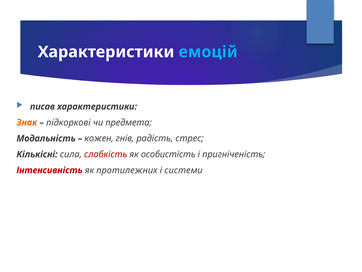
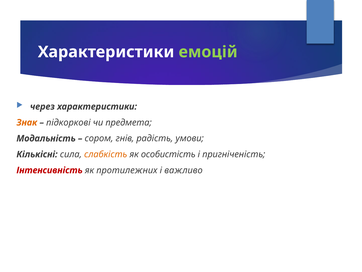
емоцій colour: light blue -> light green
писав: писав -> через
кожен: кожен -> сором
стрес: стрес -> умови
слабкість colour: red -> orange
системи: системи -> важливо
